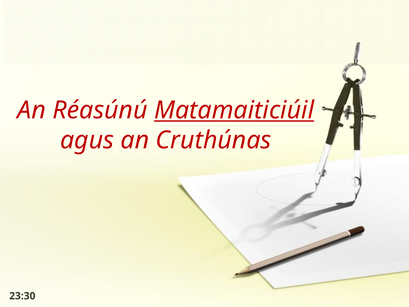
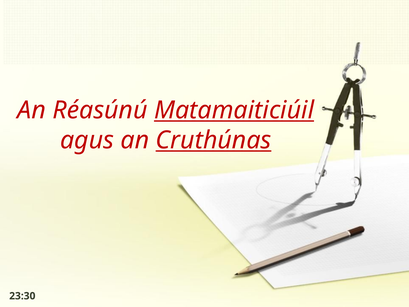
Cruthúnas underline: none -> present
